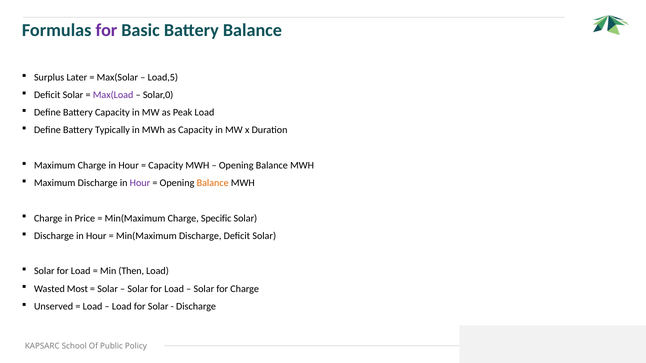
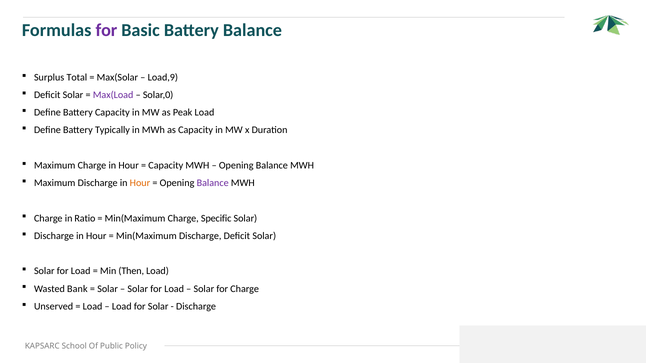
Later: Later -> Total
Load,5: Load,5 -> Load,9
Hour at (140, 183) colour: purple -> orange
Balance at (213, 183) colour: orange -> purple
Price: Price -> Ratio
Most: Most -> Bank
